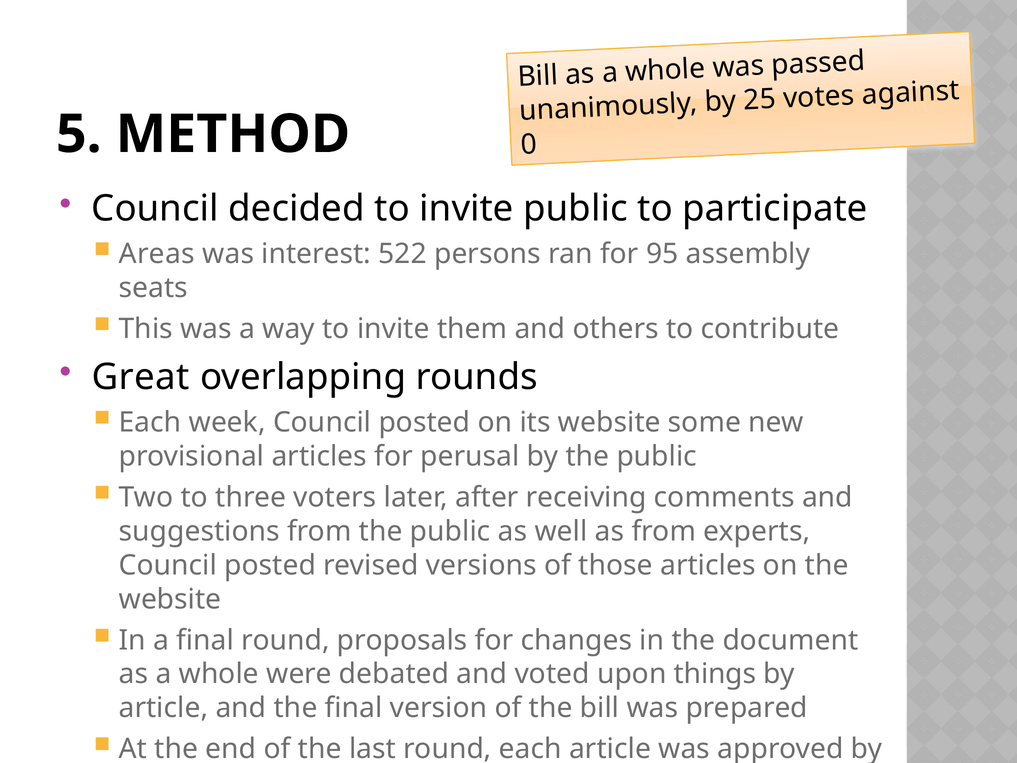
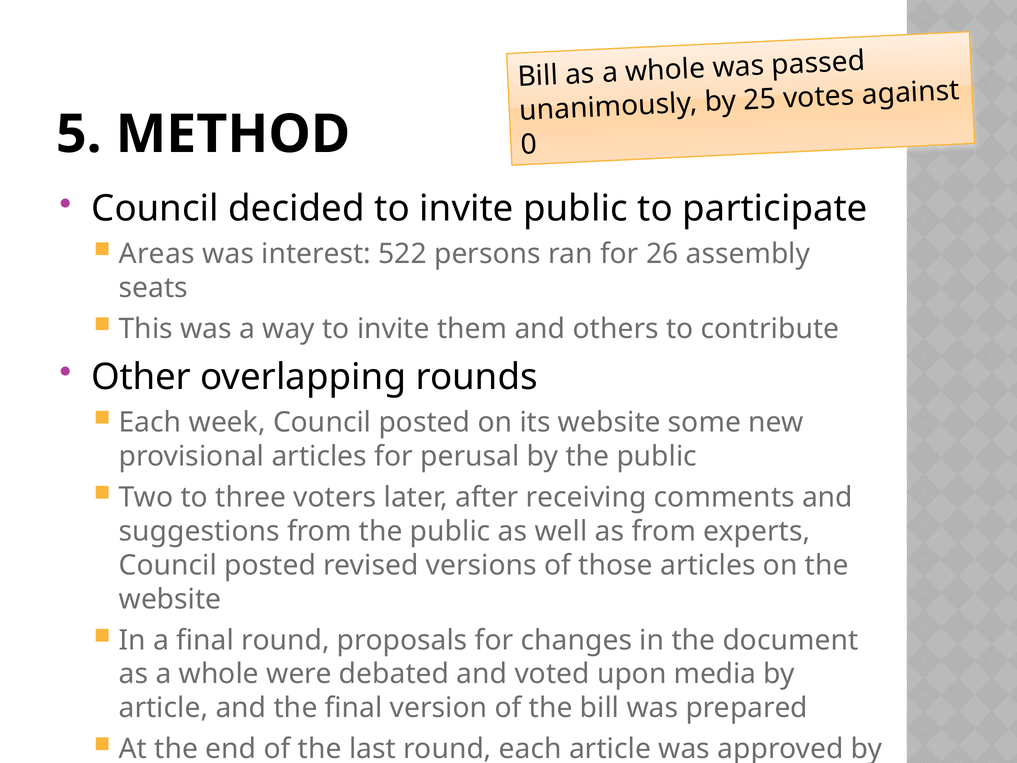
95: 95 -> 26
Great: Great -> Other
things: things -> media
